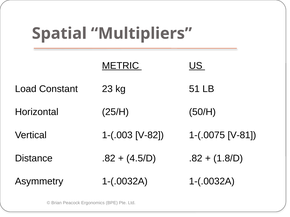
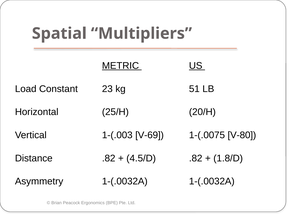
50/H: 50/H -> 20/H
V-82: V-82 -> V-69
V-81: V-81 -> V-80
